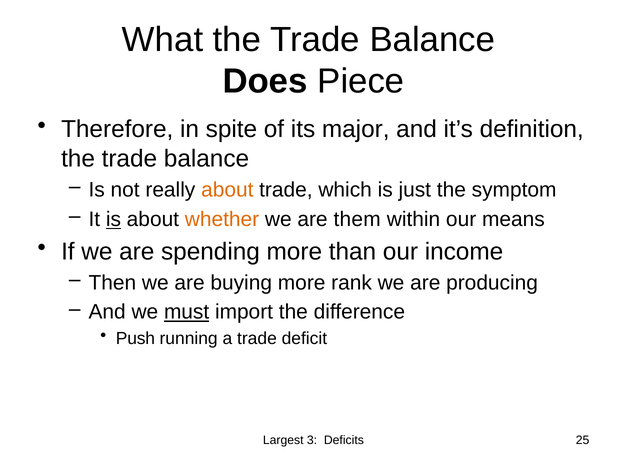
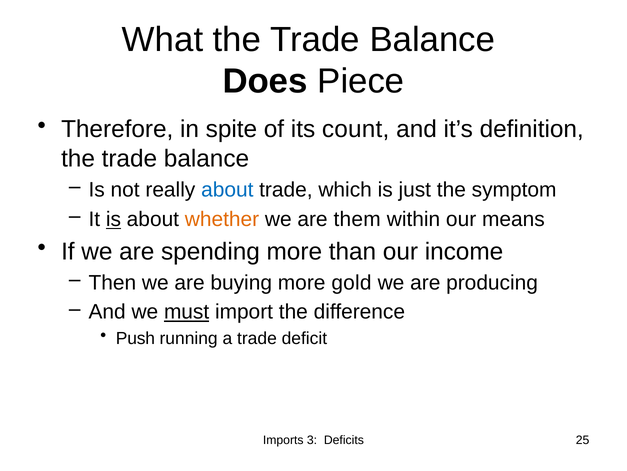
major: major -> count
about at (227, 190) colour: orange -> blue
rank: rank -> gold
Largest: Largest -> Imports
